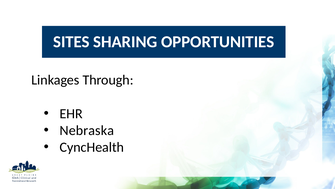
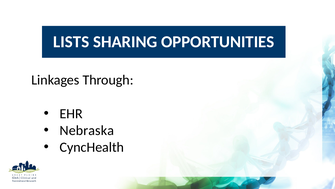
SITES: SITES -> LISTS
